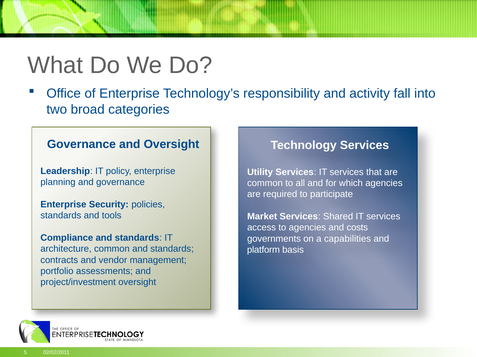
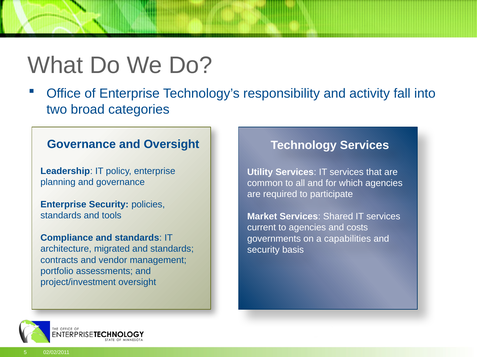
access: access -> current
architecture common: common -> migrated
platform at (263, 250): platform -> security
